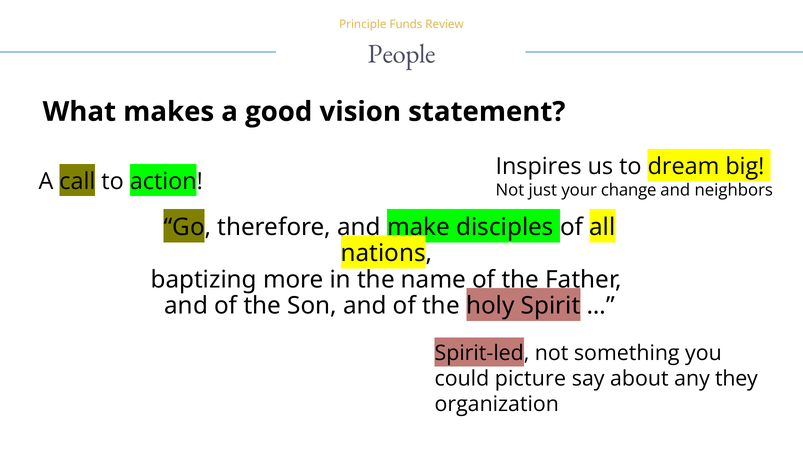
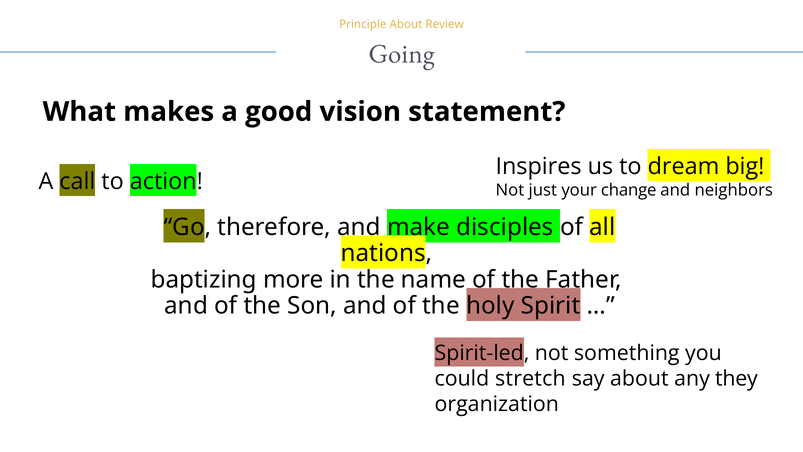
Principle Funds: Funds -> About
People: People -> Going
picture: picture -> stretch
